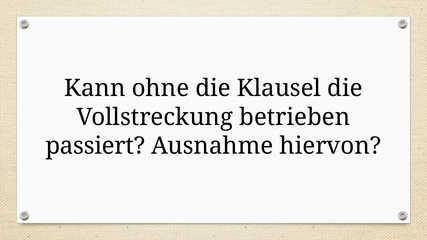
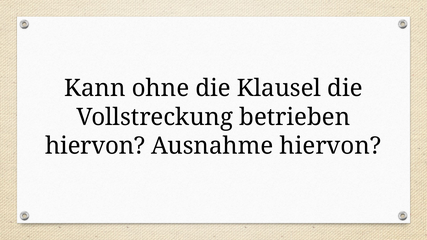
passiert at (95, 146): passiert -> hiervon
